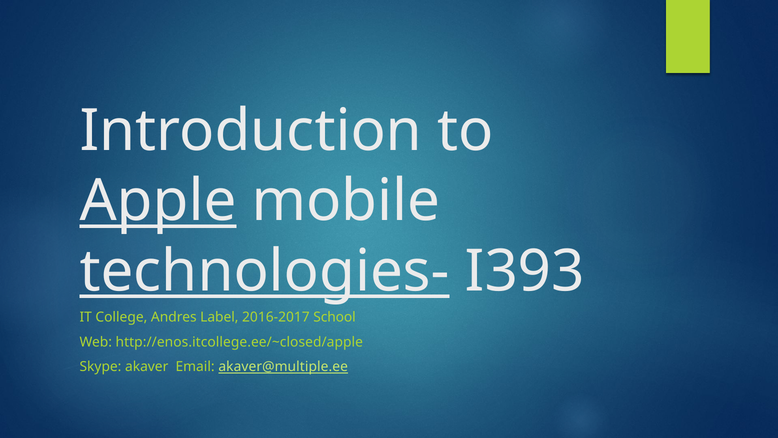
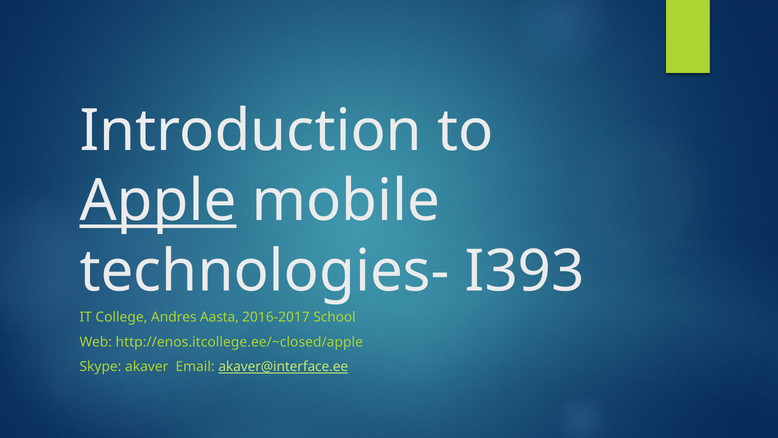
technologies- underline: present -> none
Label: Label -> Aasta
akaver@multiple.ee: akaver@multiple.ee -> akaver@interface.ee
